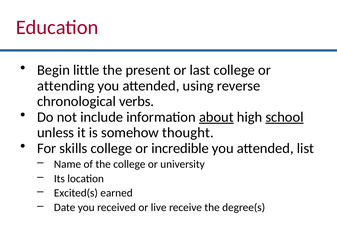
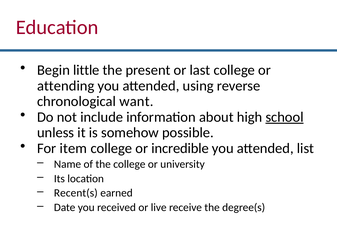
verbs: verbs -> want
about underline: present -> none
thought: thought -> possible
skills: skills -> item
Excited(s: Excited(s -> Recent(s
